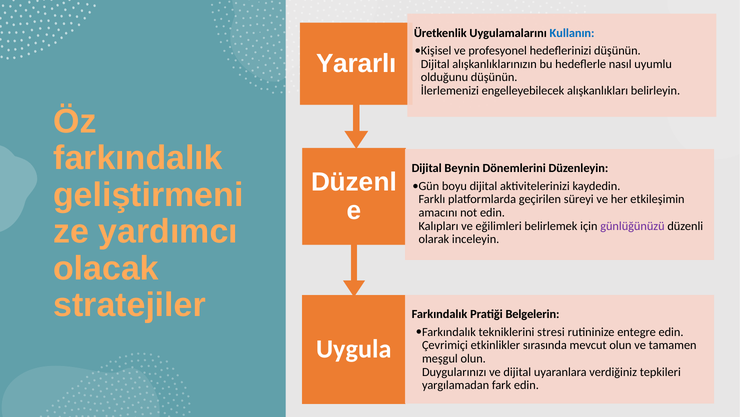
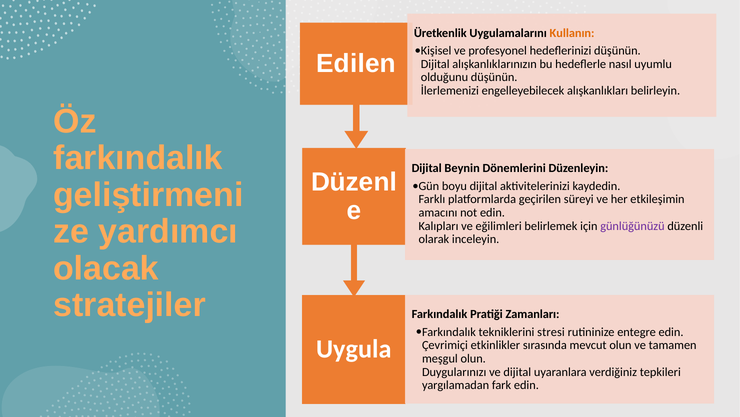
Kullanın colour: blue -> orange
Yararlı: Yararlı -> Edilen
Belgelerin: Belgelerin -> Zamanları
